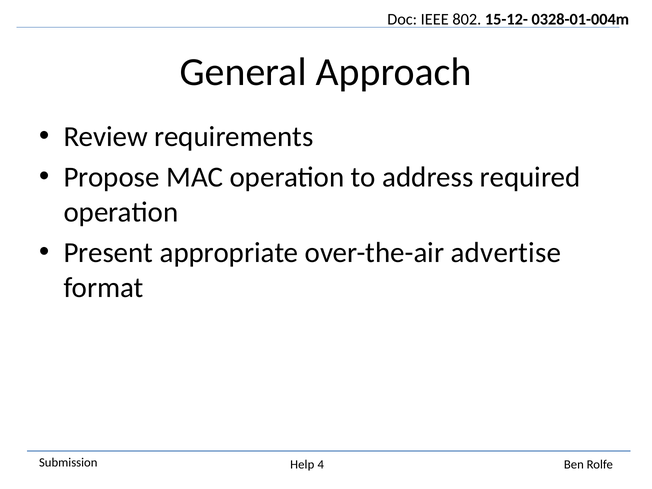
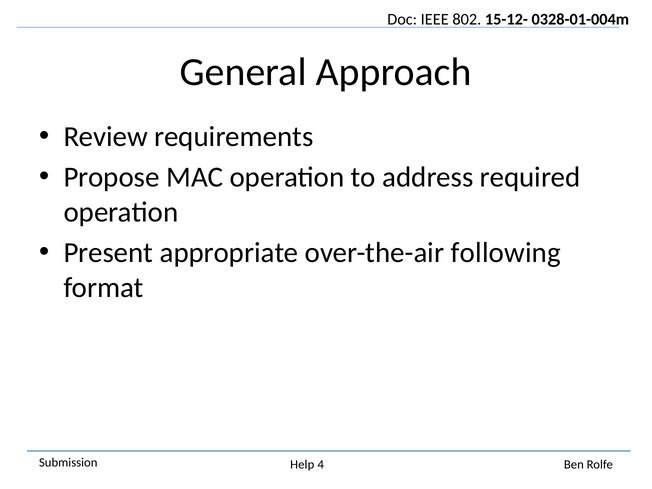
advertise: advertise -> following
